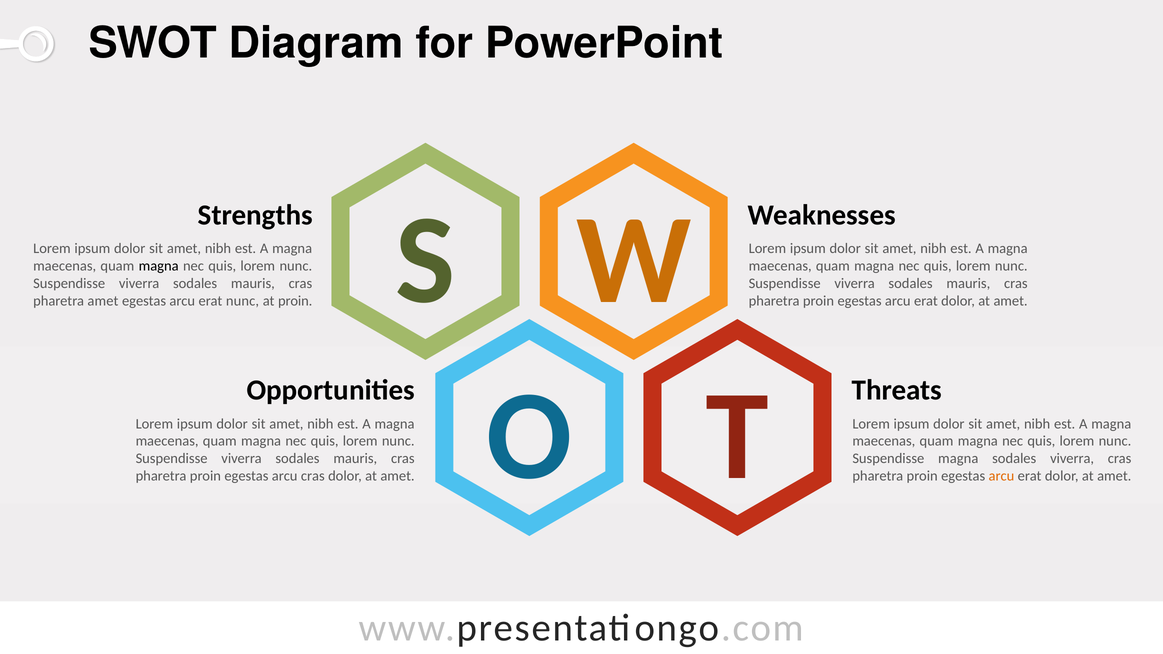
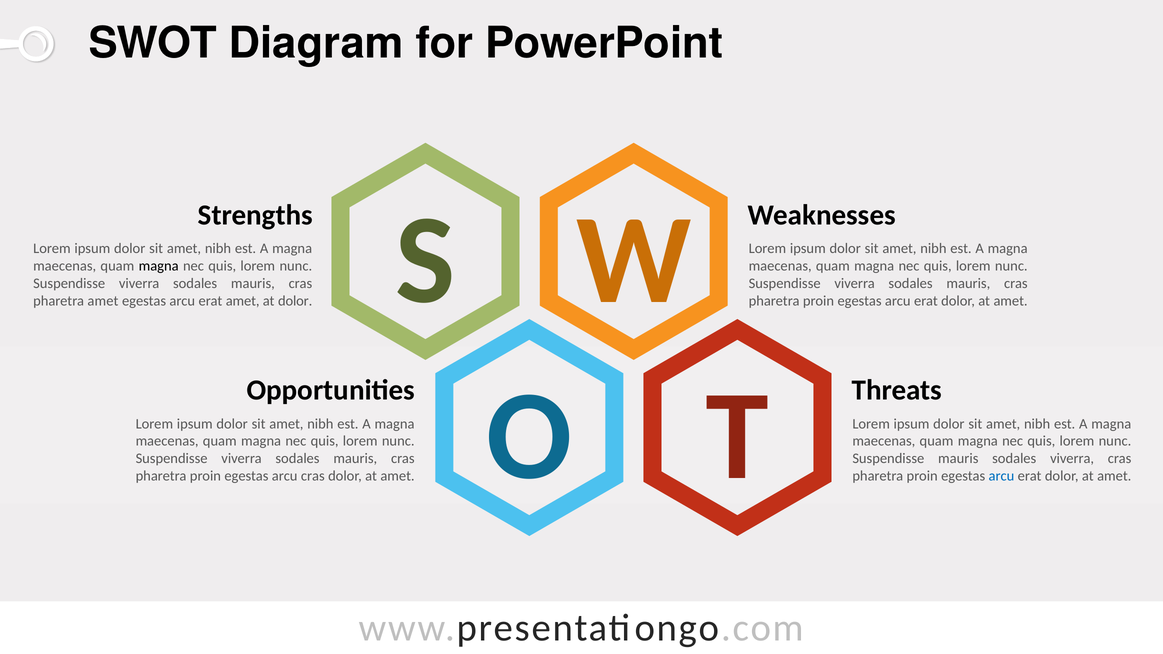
erat nunc: nunc -> amet
at proin: proin -> dolor
Suspendisse magna: magna -> mauris
arcu at (1001, 476) colour: orange -> blue
